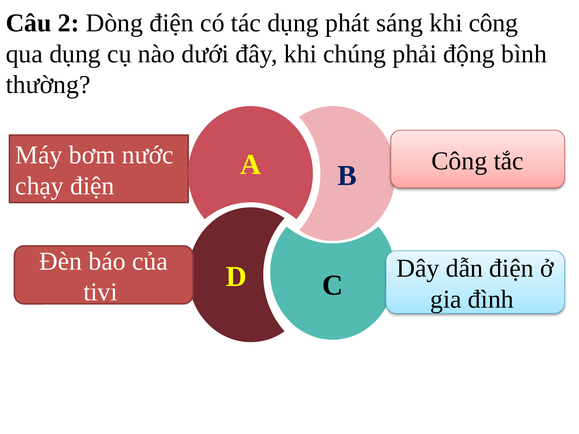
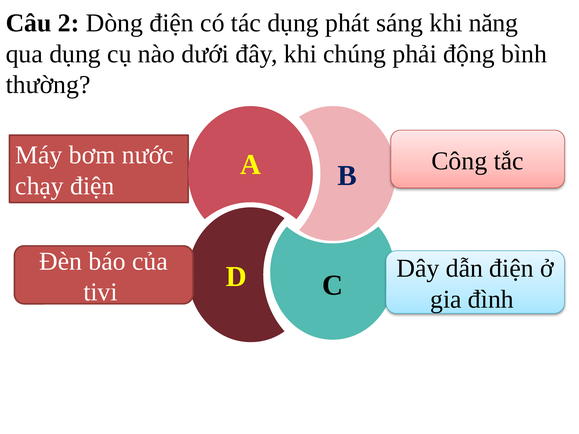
khi công: công -> năng
